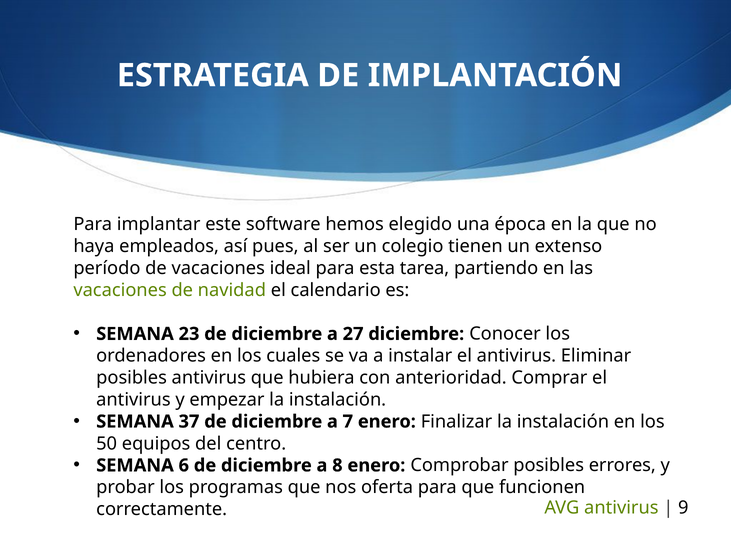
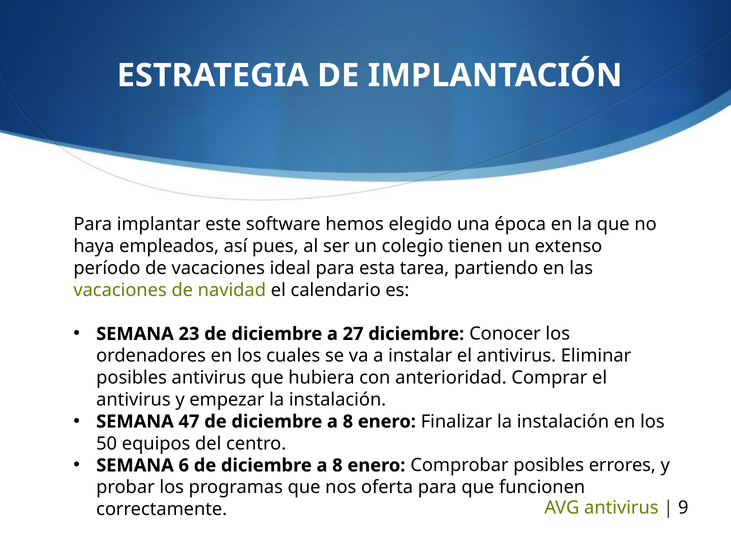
37: 37 -> 47
7 at (348, 422): 7 -> 8
